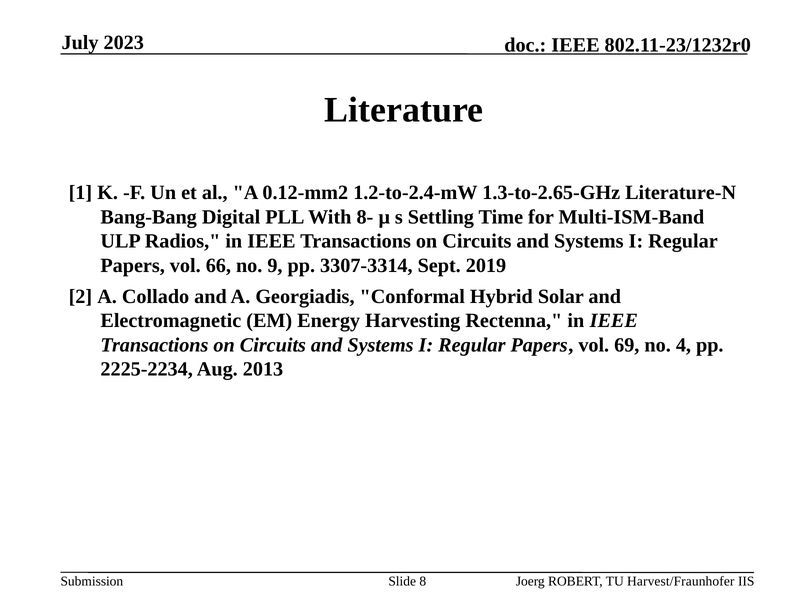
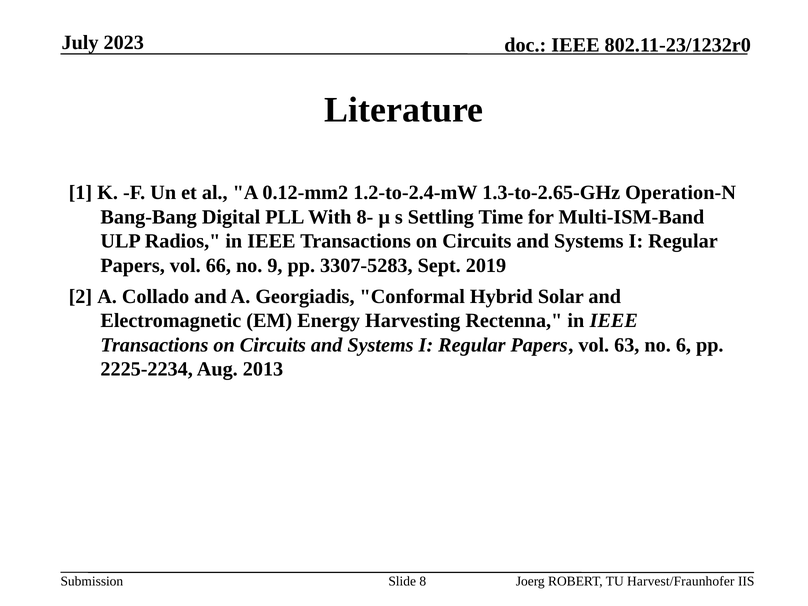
Literature-N: Literature-N -> Operation-N
3307-3314: 3307-3314 -> 3307-5283
69: 69 -> 63
4: 4 -> 6
